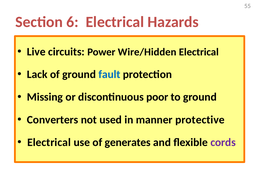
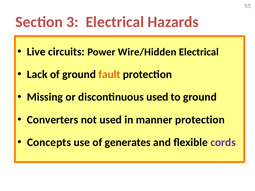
6: 6 -> 3
fault colour: blue -> orange
discontinuous poor: poor -> used
manner protective: protective -> protection
Electrical at (49, 143): Electrical -> Concepts
